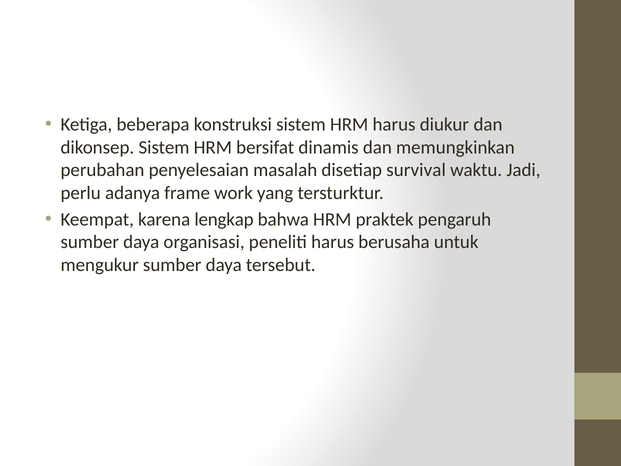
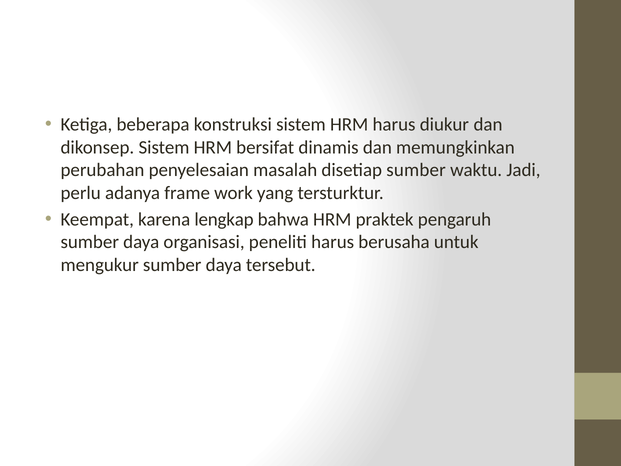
disetiap survival: survival -> sumber
